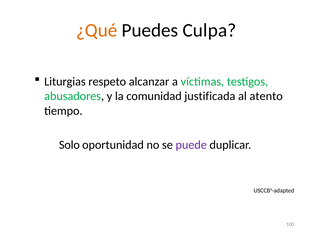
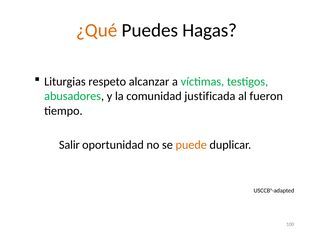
Culpa: Culpa -> Hagas
atento: atento -> fueron
Solo: Solo -> Salir
puede colour: purple -> orange
